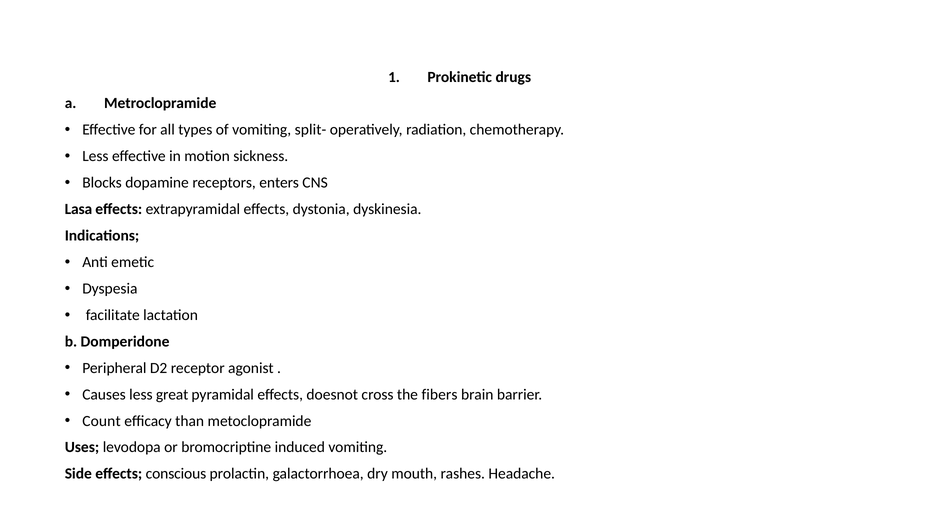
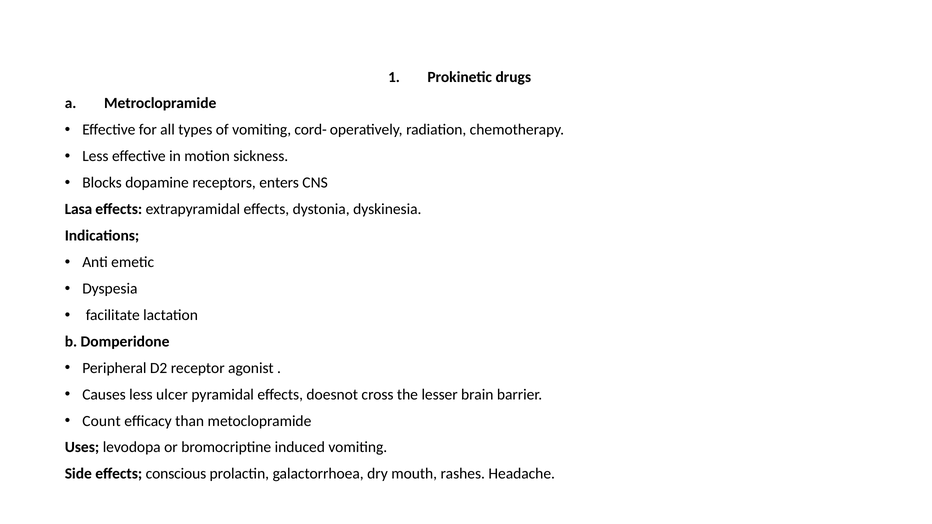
split-: split- -> cord-
great: great -> ulcer
fibers: fibers -> lesser
